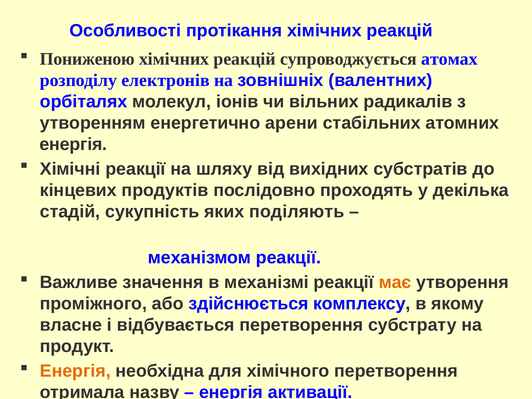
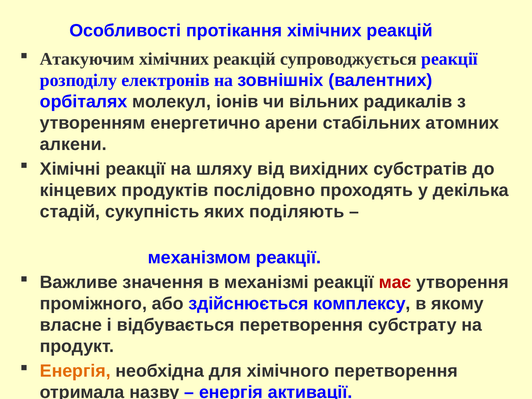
Пониженою: Пониженою -> Атакуючим
супроводжується атомах: атомах -> реакції
енергія at (73, 144): енергія -> алкени
має colour: orange -> red
